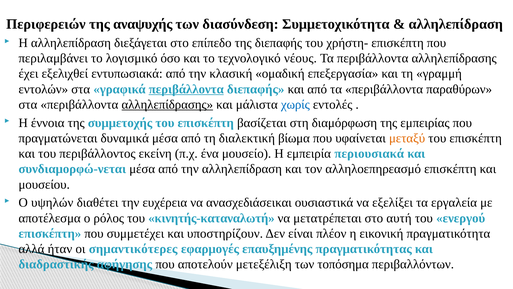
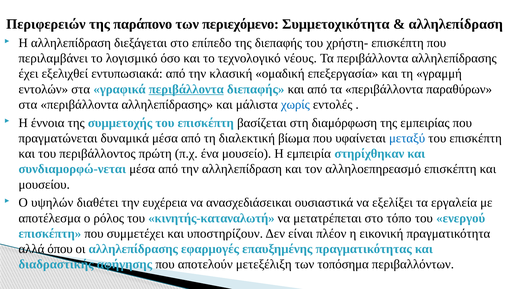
αναψυχής: αναψυχής -> παράπονο
διασύνδεση: διασύνδεση -> περιεχόμενο
αλληλεπίδρασης at (167, 104) underline: present -> none
μεταξύ colour: orange -> blue
εκείνη: εκείνη -> πρώτη
περιουσιακά: περιουσιακά -> στηρίχθηκαν
αυτή: αυτή -> τόπο
ήταν: ήταν -> όπου
οι σημαντικότερες: σημαντικότερες -> αλληλεπίδρασης
